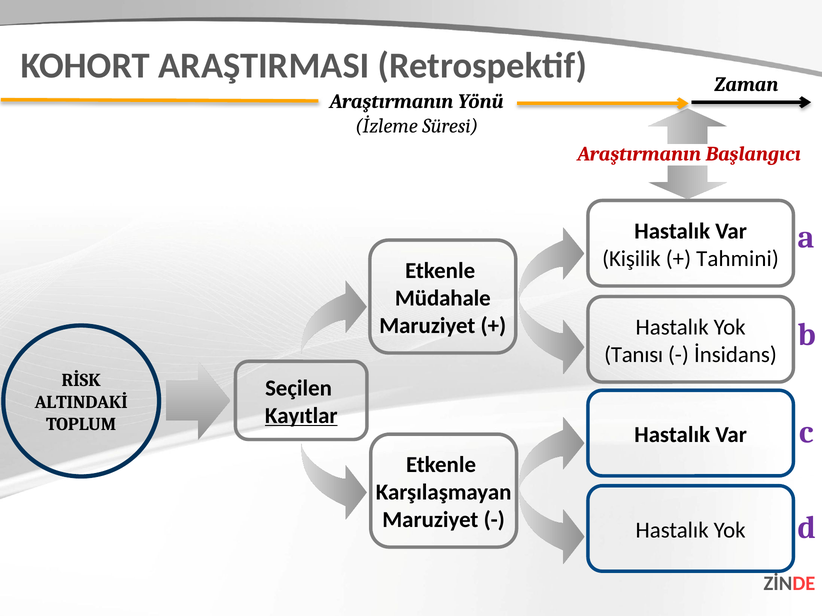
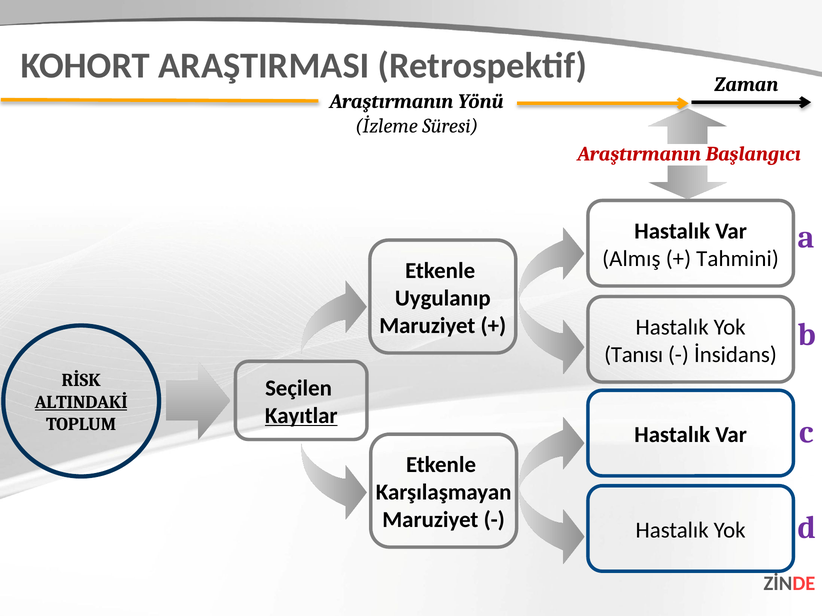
Kişilik: Kişilik -> Almış
Müdahale: Müdahale -> Uygulanıp
ALTINDAKİ underline: none -> present
